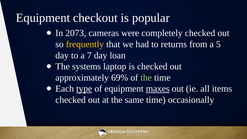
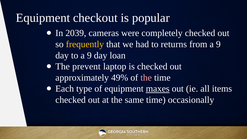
2073: 2073 -> 2039
from a 5: 5 -> 9
to a 7: 7 -> 9
systems: systems -> prevent
69%: 69% -> 49%
the at (146, 78) colour: light green -> pink
type underline: present -> none
